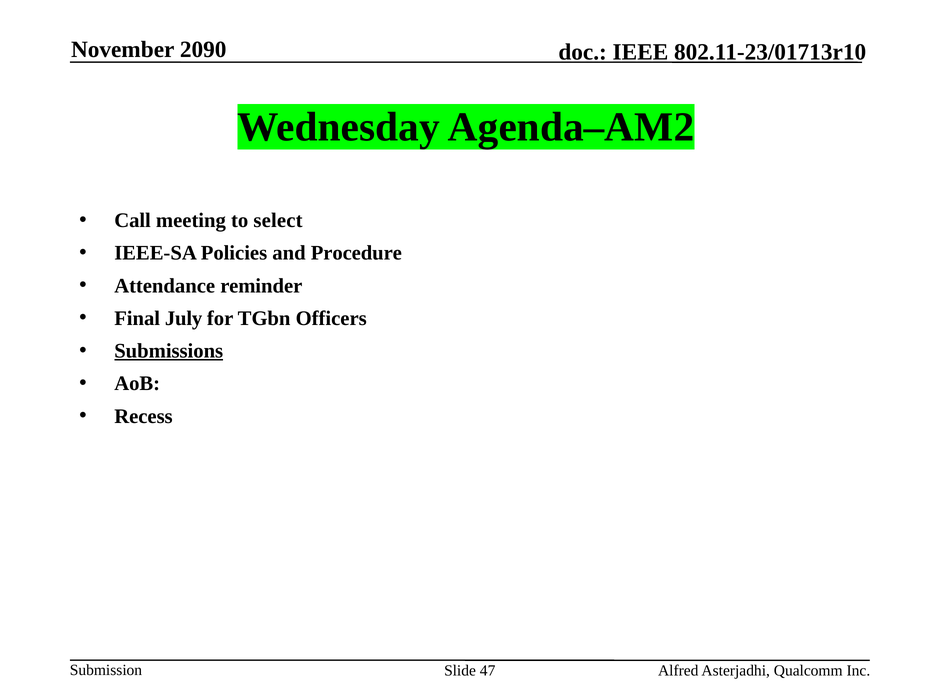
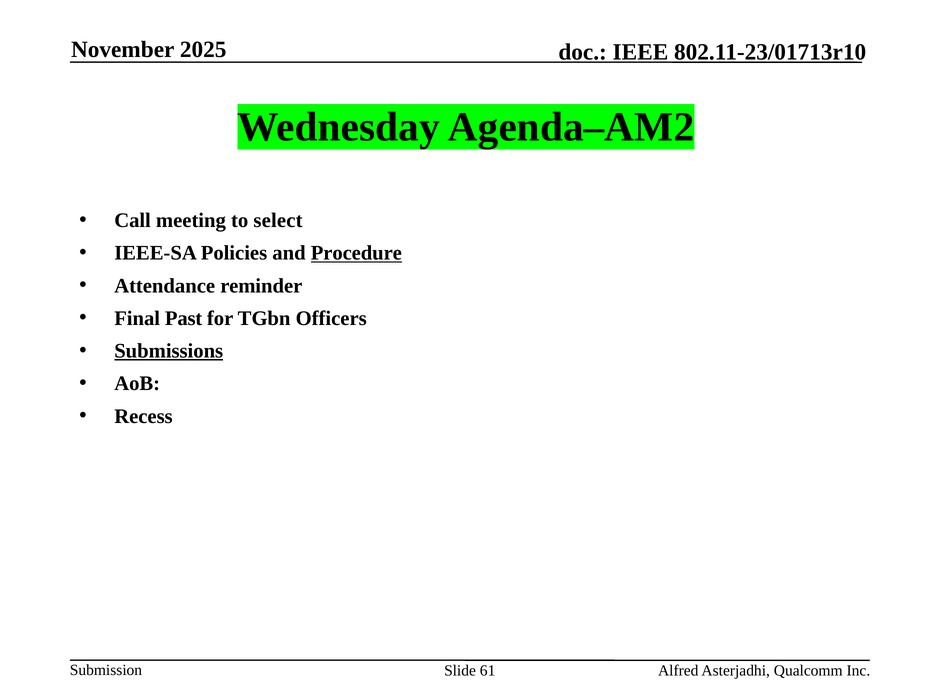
2090: 2090 -> 2025
Procedure underline: none -> present
July: July -> Past
47: 47 -> 61
